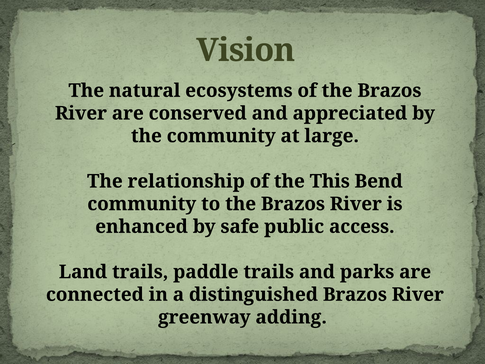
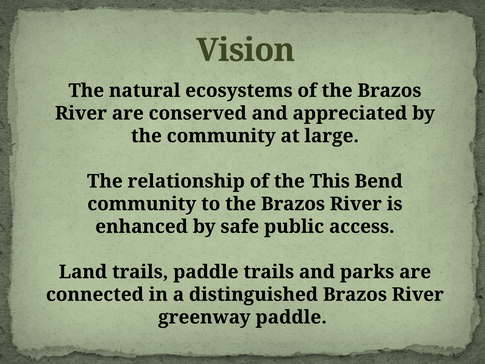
greenway adding: adding -> paddle
